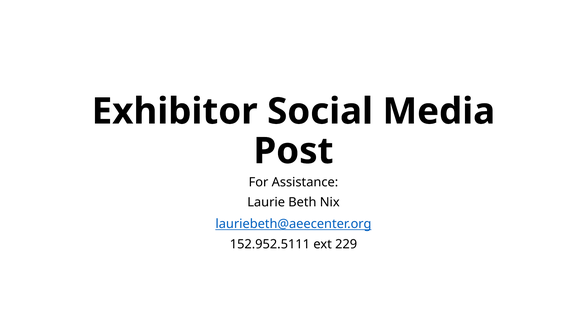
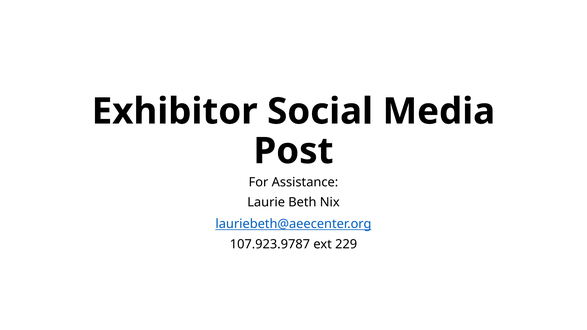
152.952.5111: 152.952.5111 -> 107.923.9787
